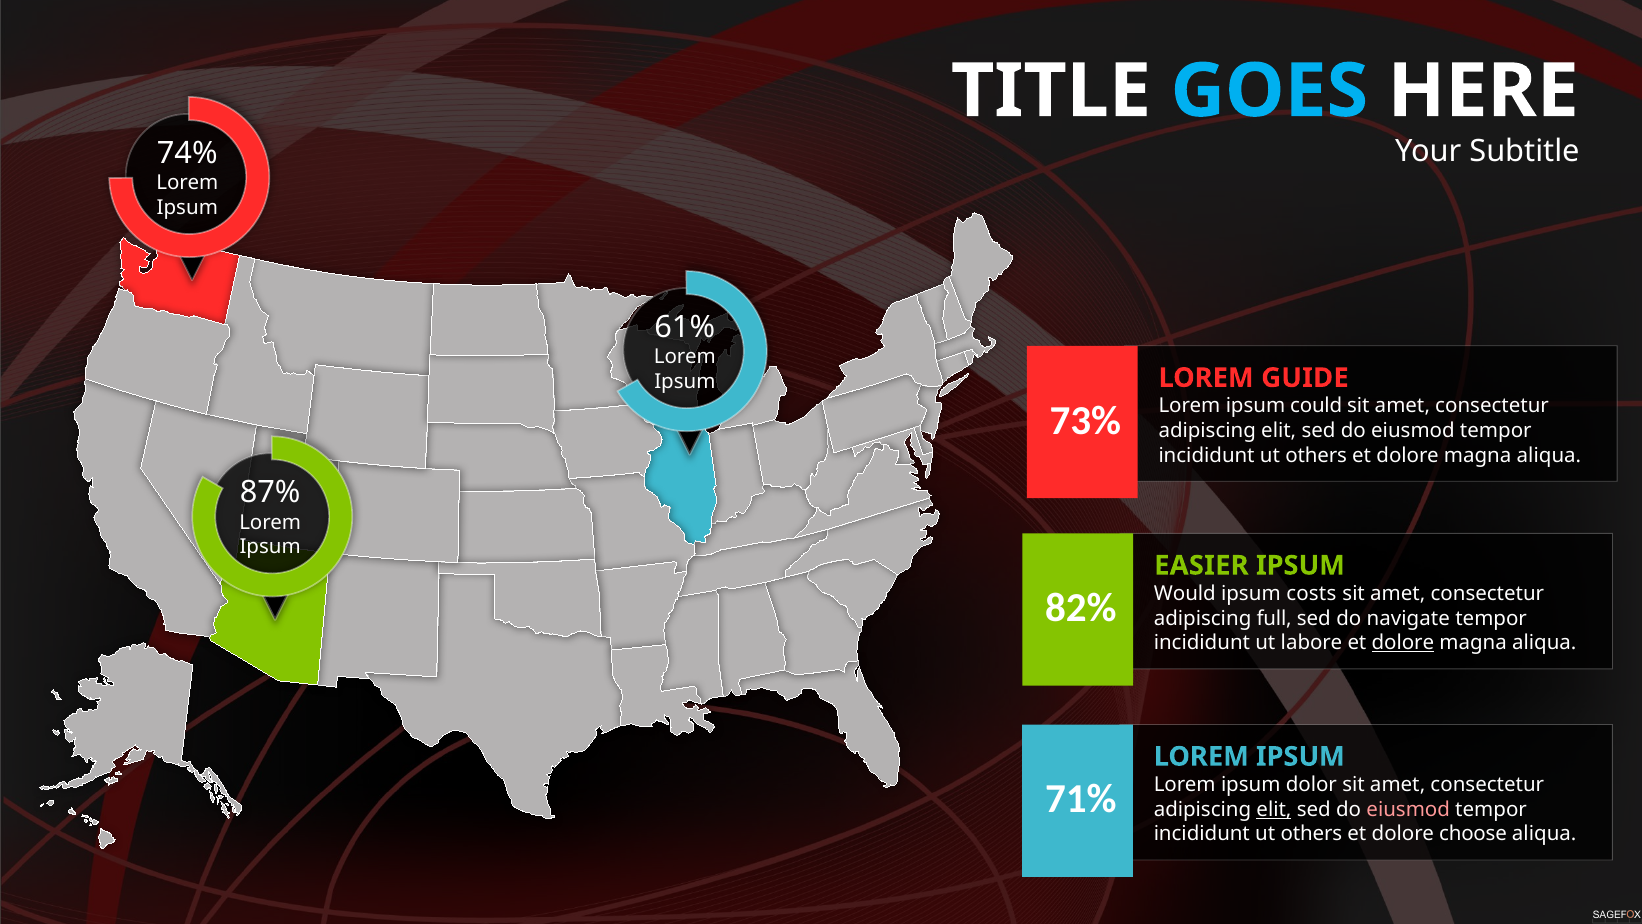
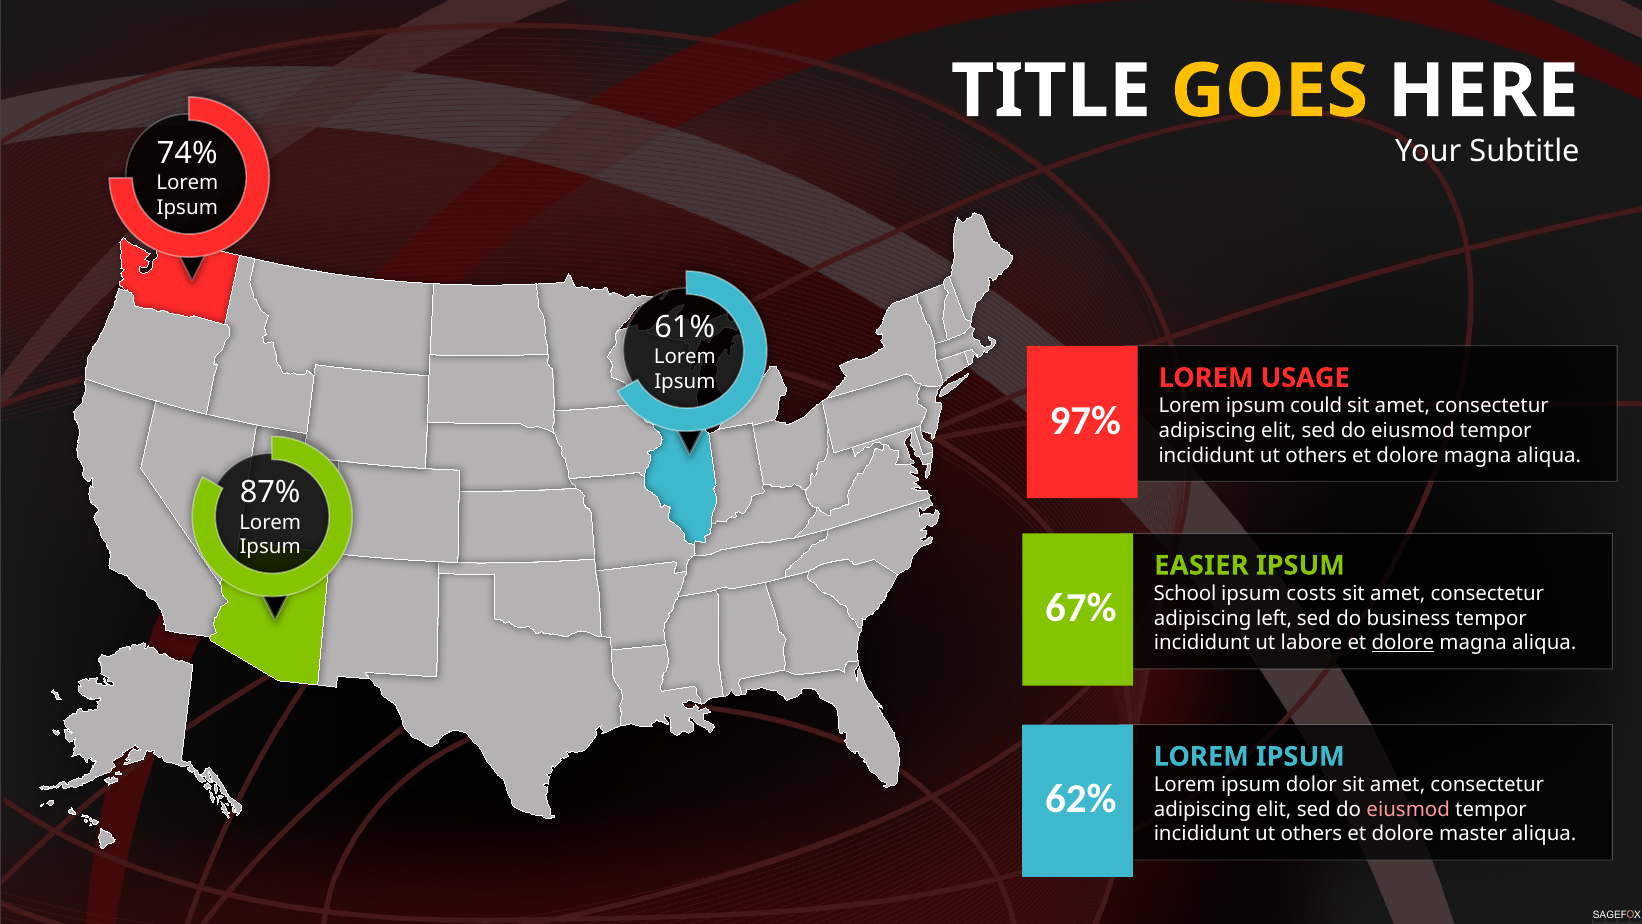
GOES colour: light blue -> yellow
GUIDE: GUIDE -> USAGE
73%: 73% -> 97%
Would: Would -> School
82%: 82% -> 67%
full: full -> left
navigate: navigate -> business
71%: 71% -> 62%
elit at (1274, 809) underline: present -> none
choose: choose -> master
